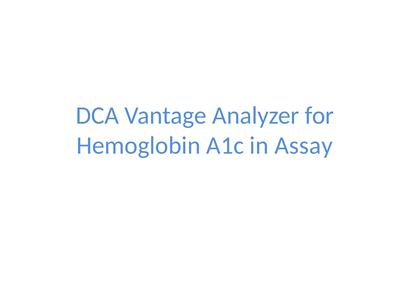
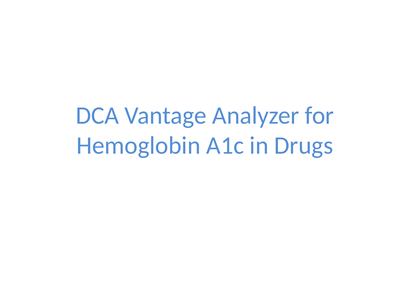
Assay: Assay -> Drugs
